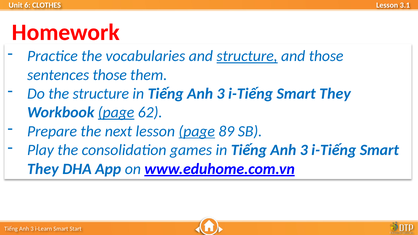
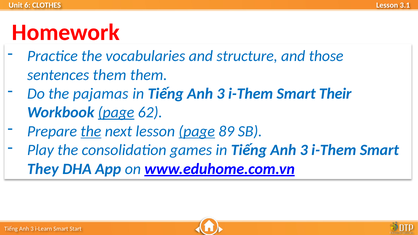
structure at (247, 56) underline: present -> none
sentences those: those -> them
the structure: structure -> pajamas
i-Tiếng at (251, 94): i-Tiếng -> i-Them
They at (335, 94): They -> Their
the at (91, 131) underline: none -> present
i-Tiếng at (334, 150): i-Tiếng -> i-Them
